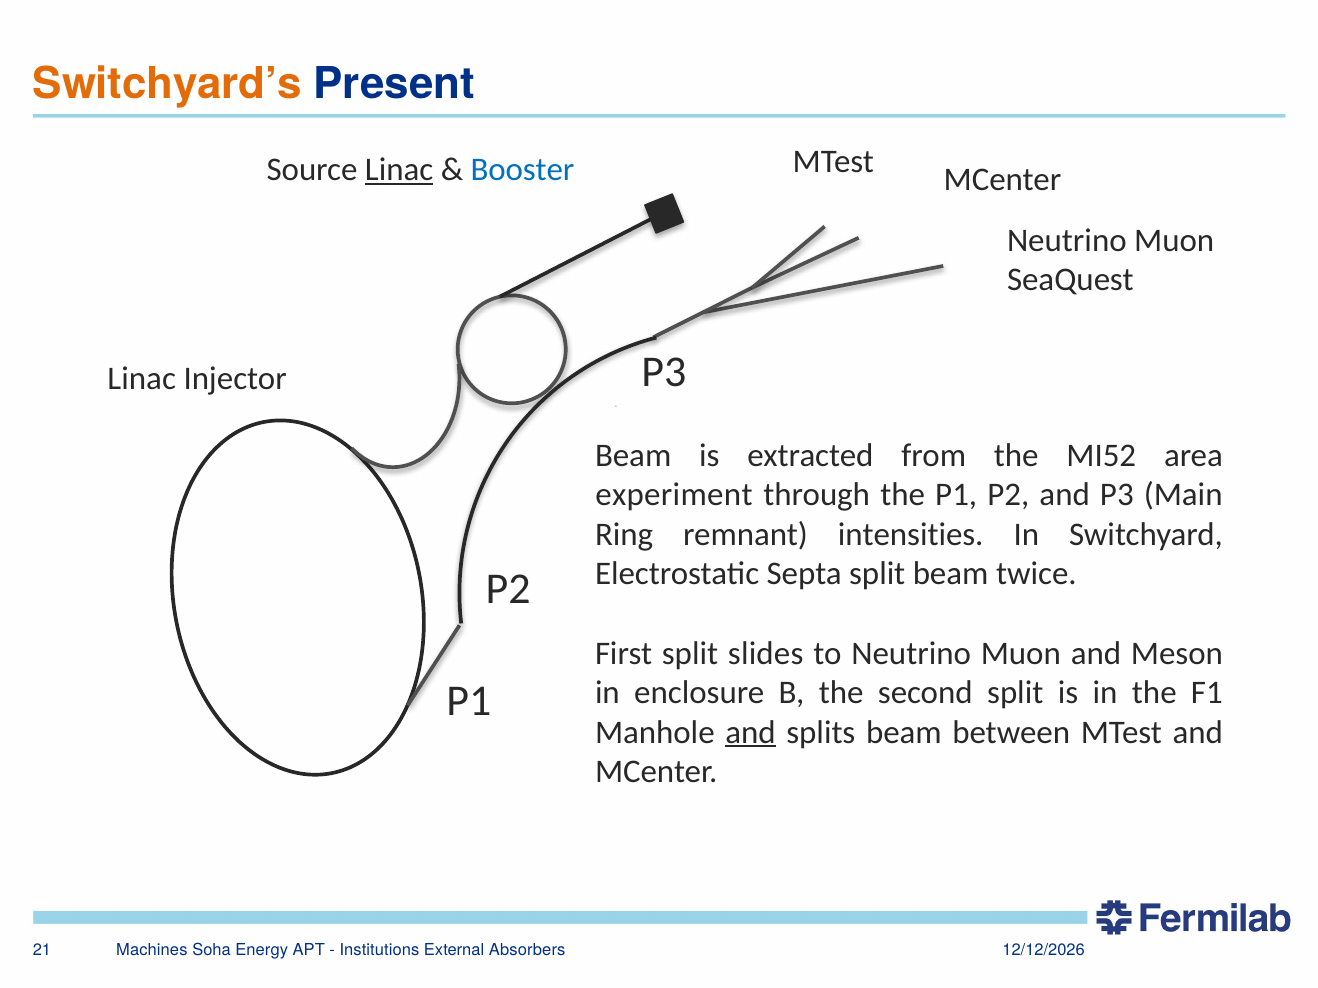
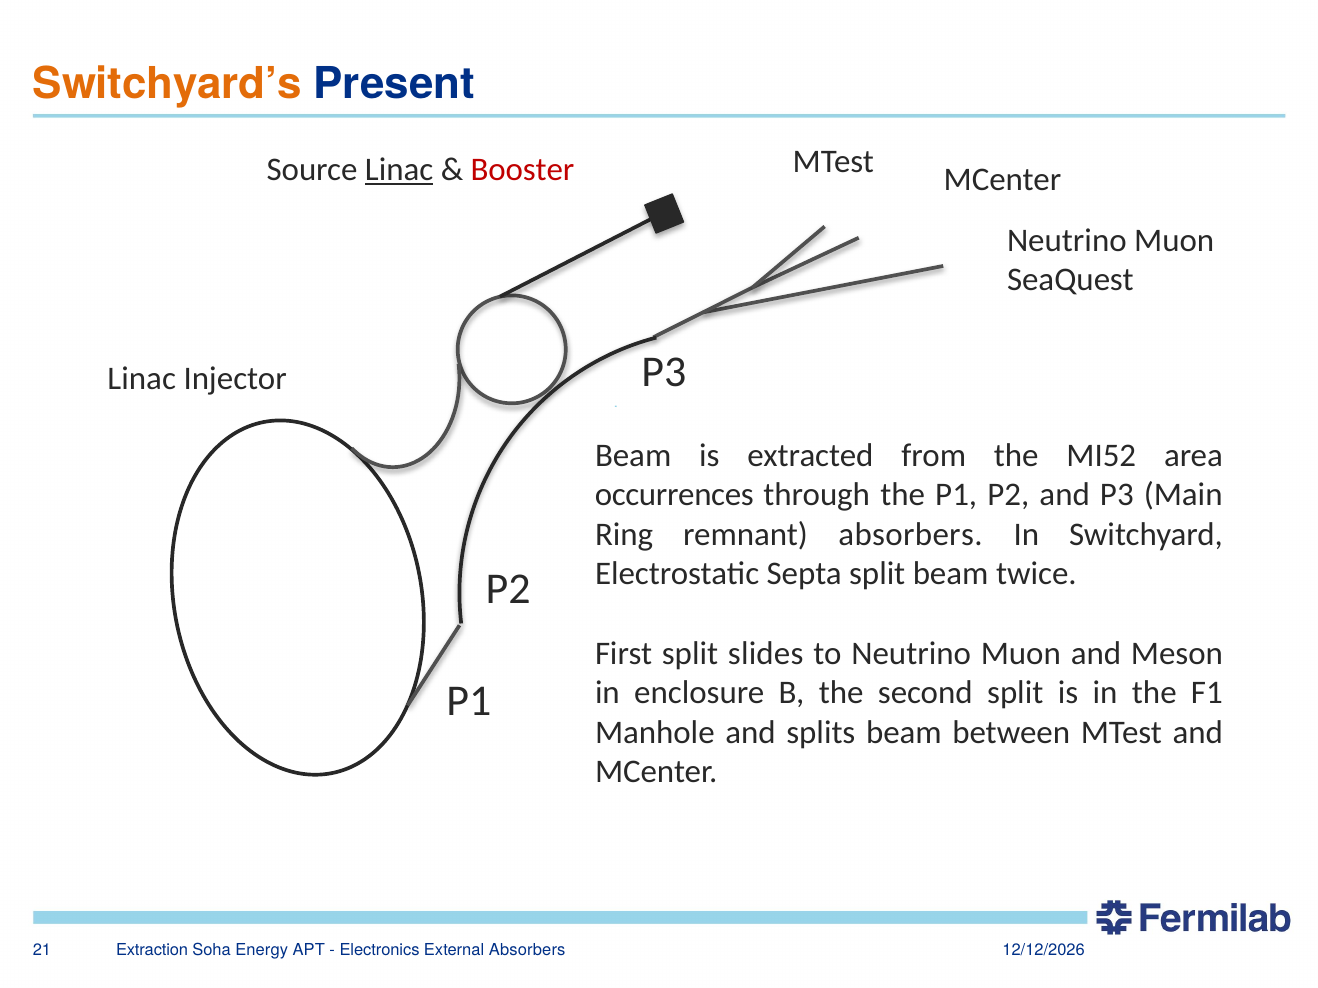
Booster colour: blue -> red
experiment: experiment -> occurrences
remnant intensities: intensities -> absorbers
and at (750, 733) underline: present -> none
Machines: Machines -> Extraction
Institutions: Institutions -> Electronics
